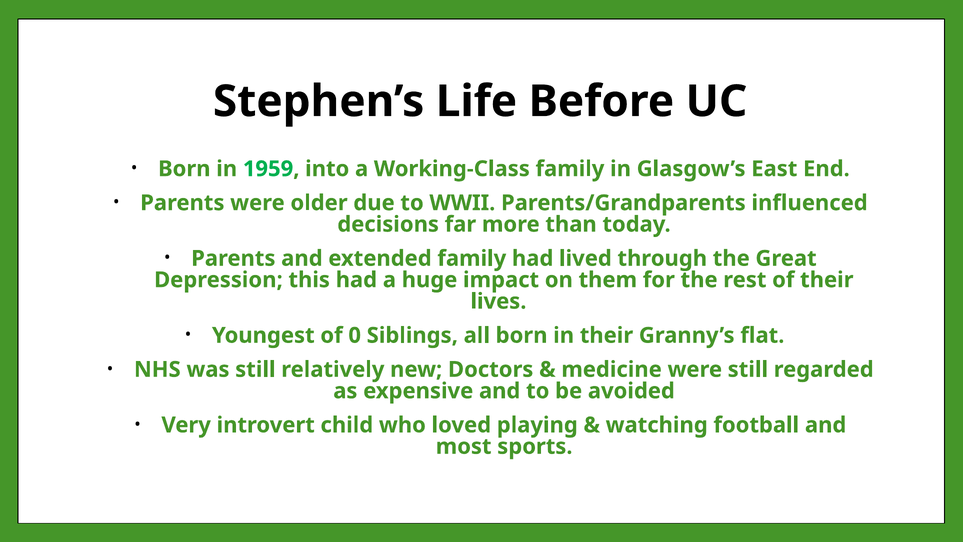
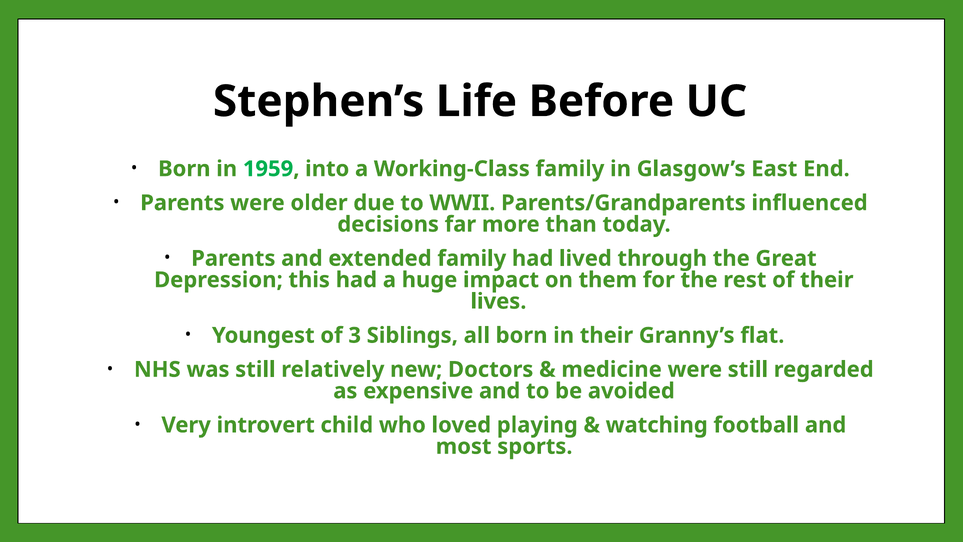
0: 0 -> 3
